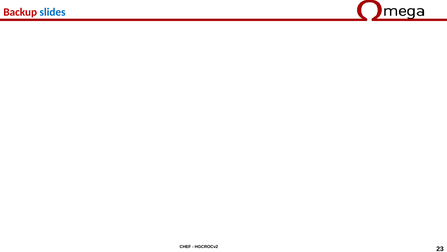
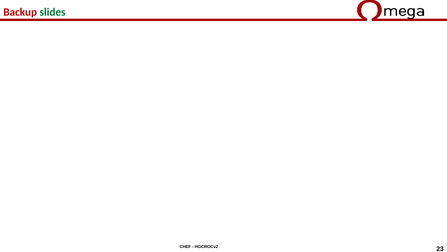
slides colour: blue -> green
